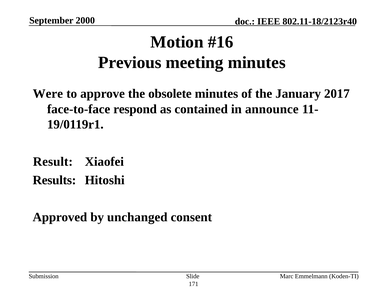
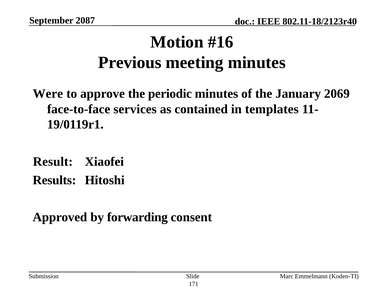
2000: 2000 -> 2087
obsolete: obsolete -> periodic
2017: 2017 -> 2069
respond: respond -> services
announce: announce -> templates
unchanged: unchanged -> forwarding
